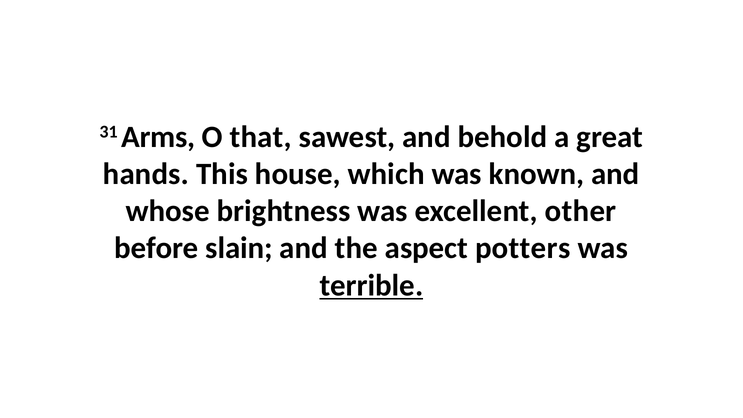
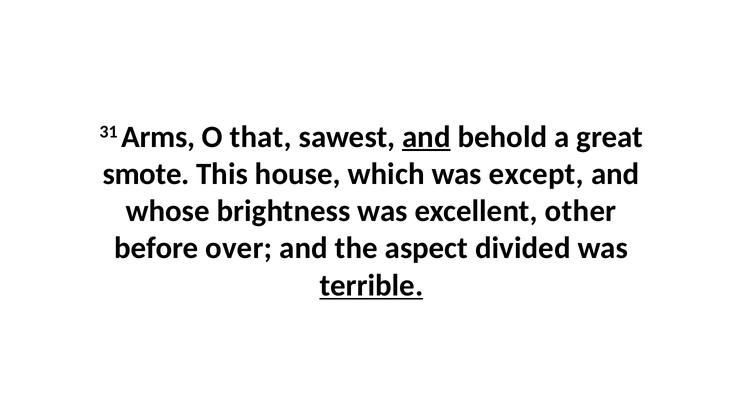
and at (426, 137) underline: none -> present
hands: hands -> smote
known: known -> except
slain: slain -> over
potters: potters -> divided
